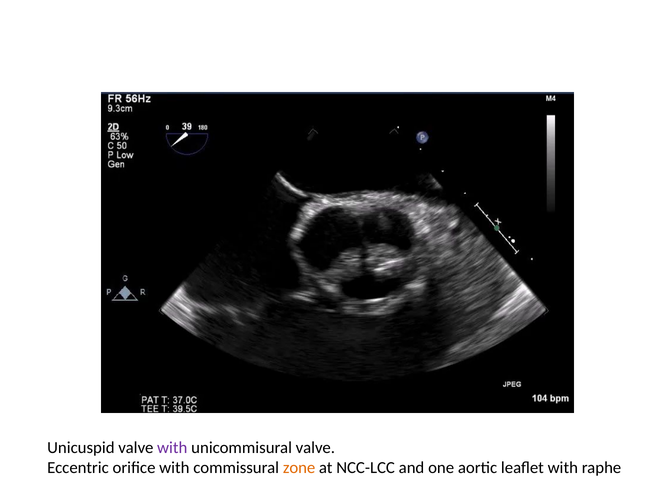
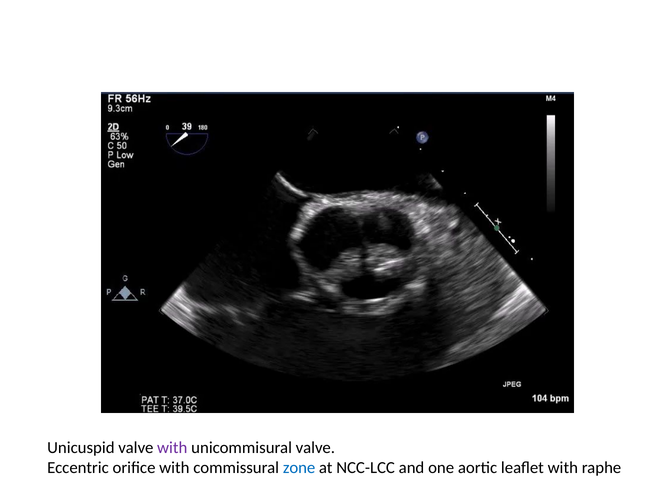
zone colour: orange -> blue
